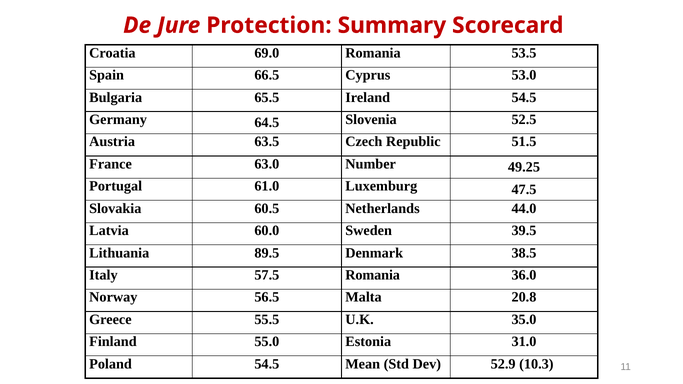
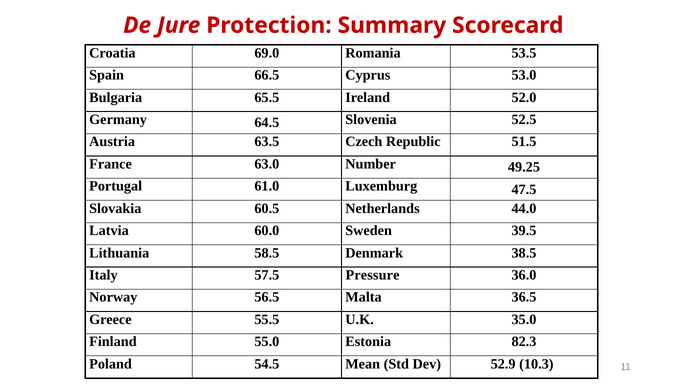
Ireland 54.5: 54.5 -> 52.0
89.5: 89.5 -> 58.5
57.5 Romania: Romania -> Pressure
20.8: 20.8 -> 36.5
31.0: 31.0 -> 82.3
